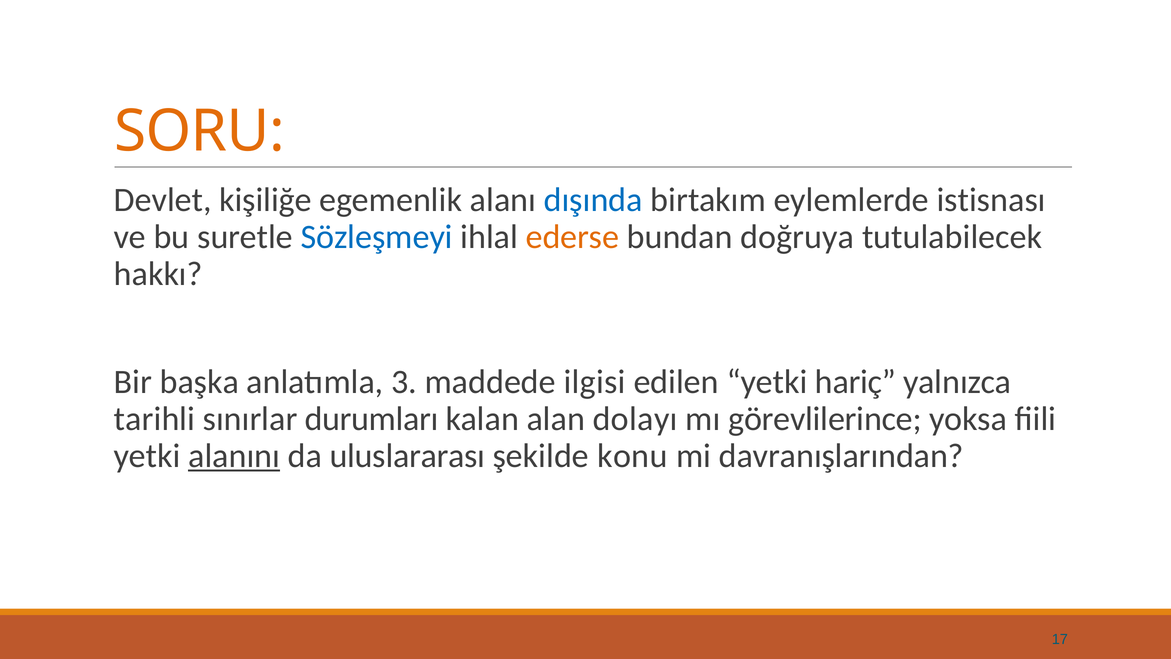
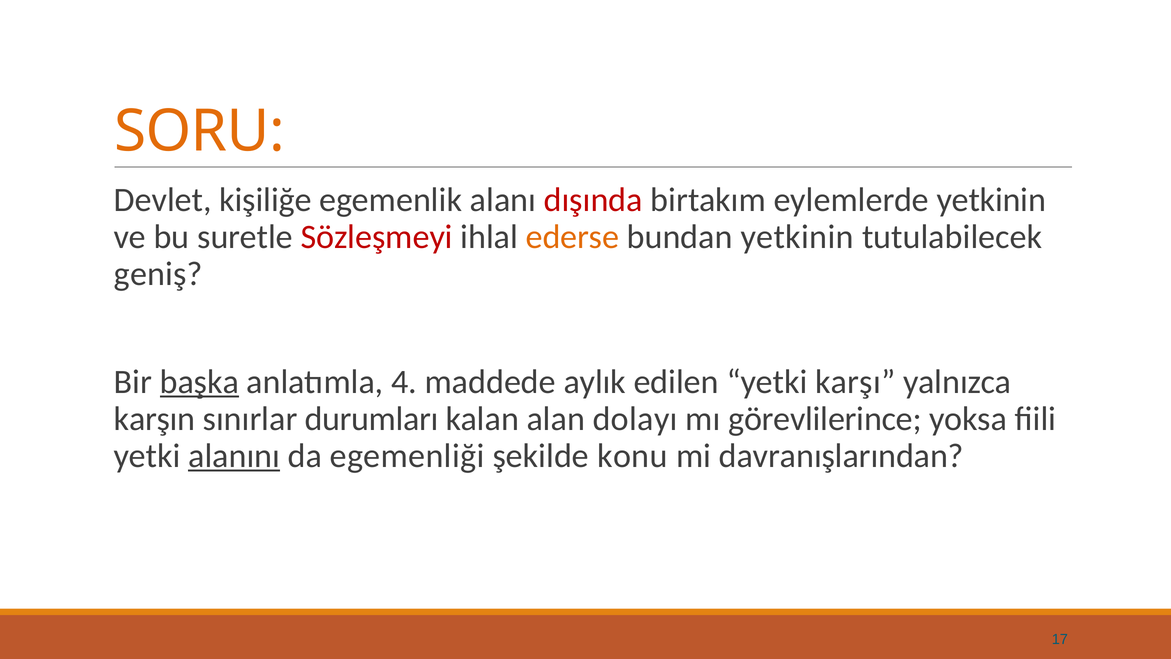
dışında colour: blue -> red
eylemlerde istisnası: istisnası -> yetkinin
Sözleşmeyi colour: blue -> red
bundan doğruya: doğruya -> yetkinin
hakkı: hakkı -> geniş
başka underline: none -> present
3: 3 -> 4
ilgisi: ilgisi -> aylık
hariç: hariç -> karşı
tarihli: tarihli -> karşın
uluslararası: uluslararası -> egemenliği
